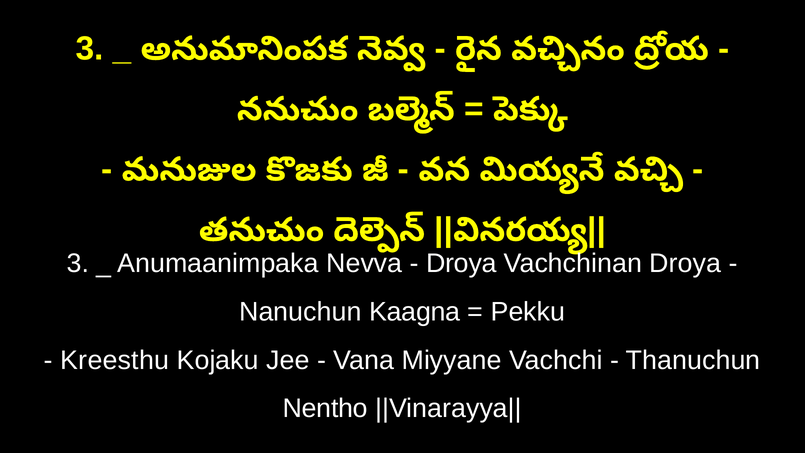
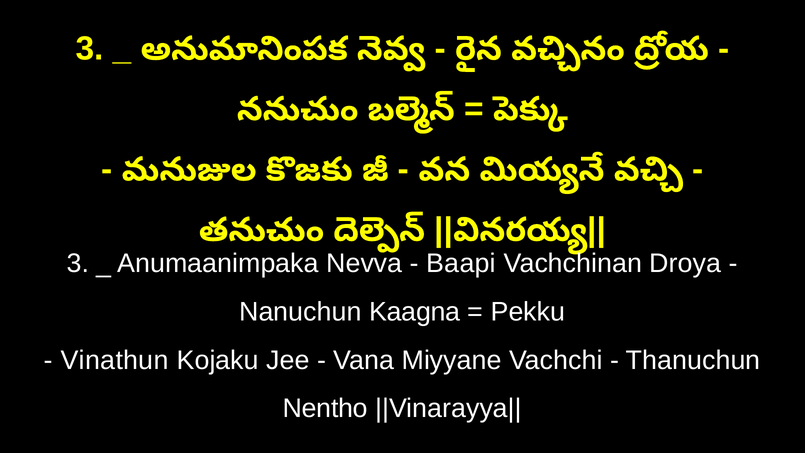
Droya at (461, 263): Droya -> Baapi
Kreesthu: Kreesthu -> Vinathun
